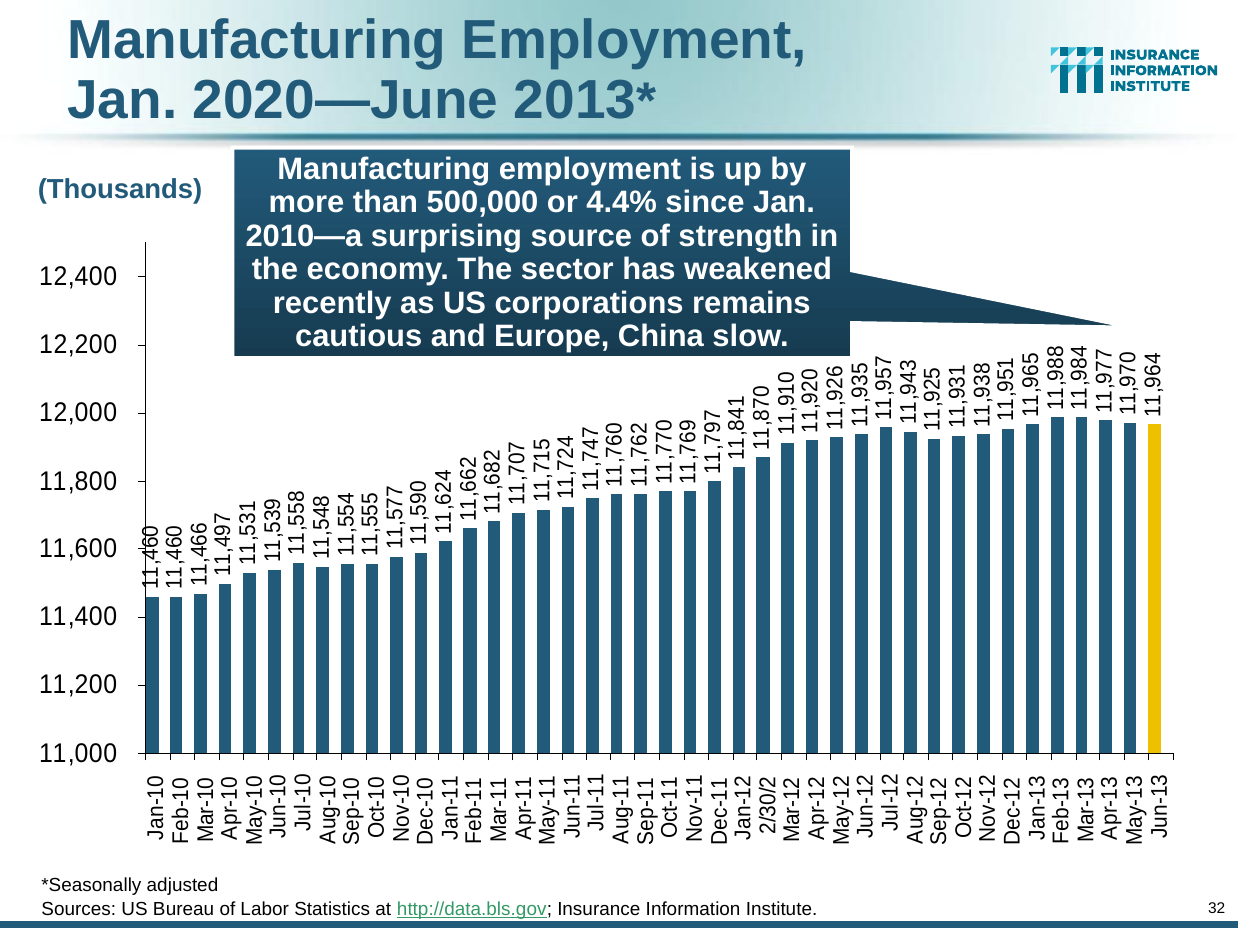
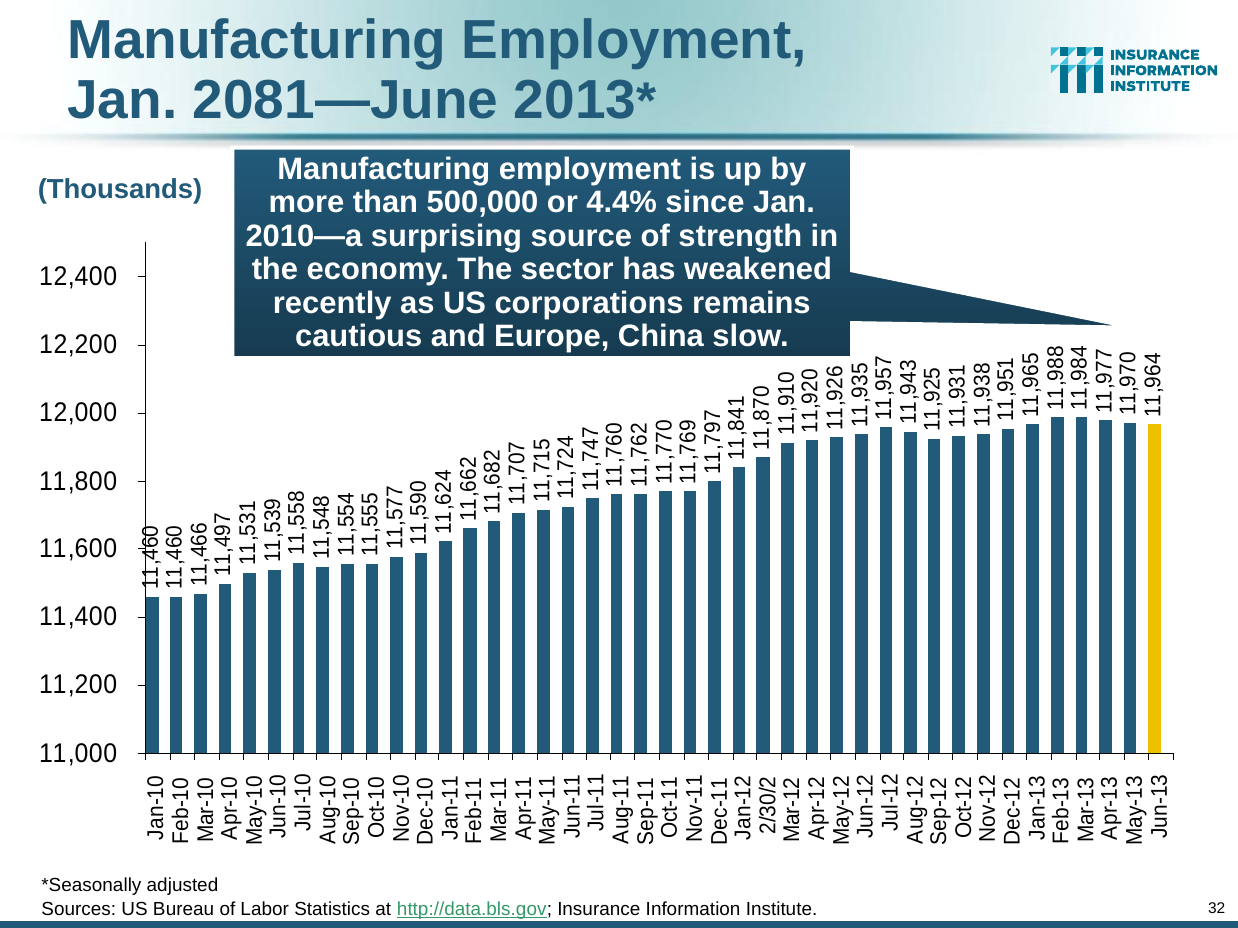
2020—June: 2020—June -> 2081—June
